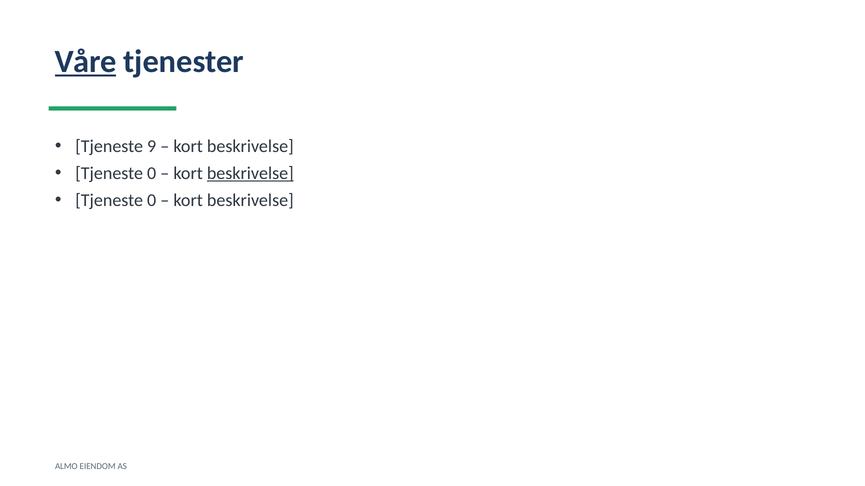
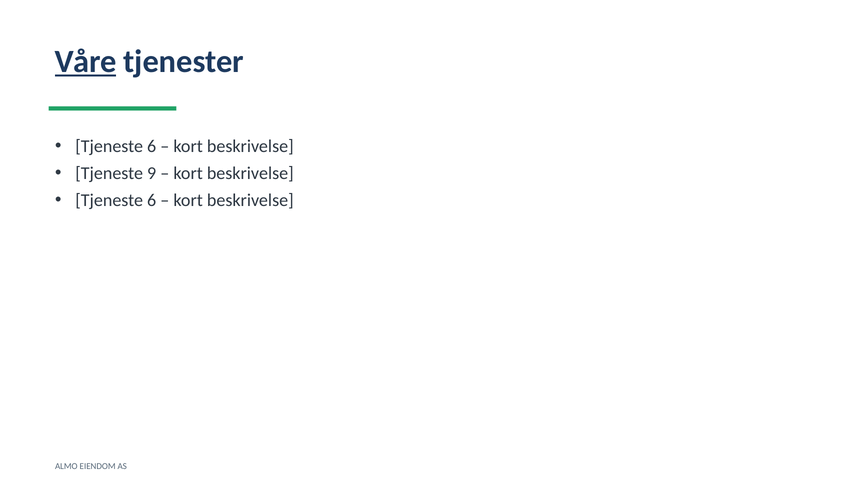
9 at (152, 147): 9 -> 6
0 at (152, 174): 0 -> 9
beskrivelse at (250, 174) underline: present -> none
0 at (152, 201): 0 -> 6
